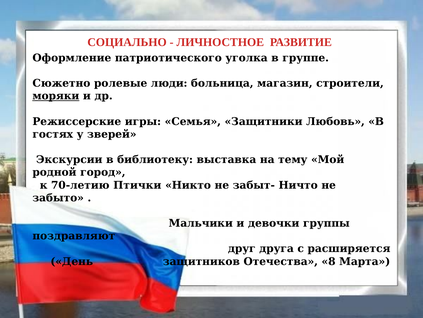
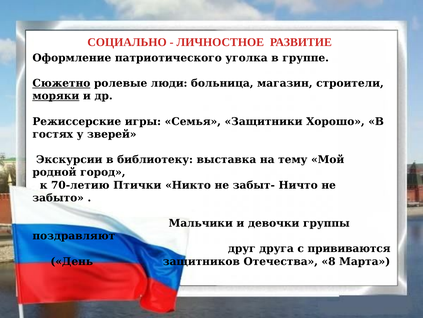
Сюжетно underline: none -> present
Любовь: Любовь -> Хорошо
расширяется: расширяется -> прививаются
